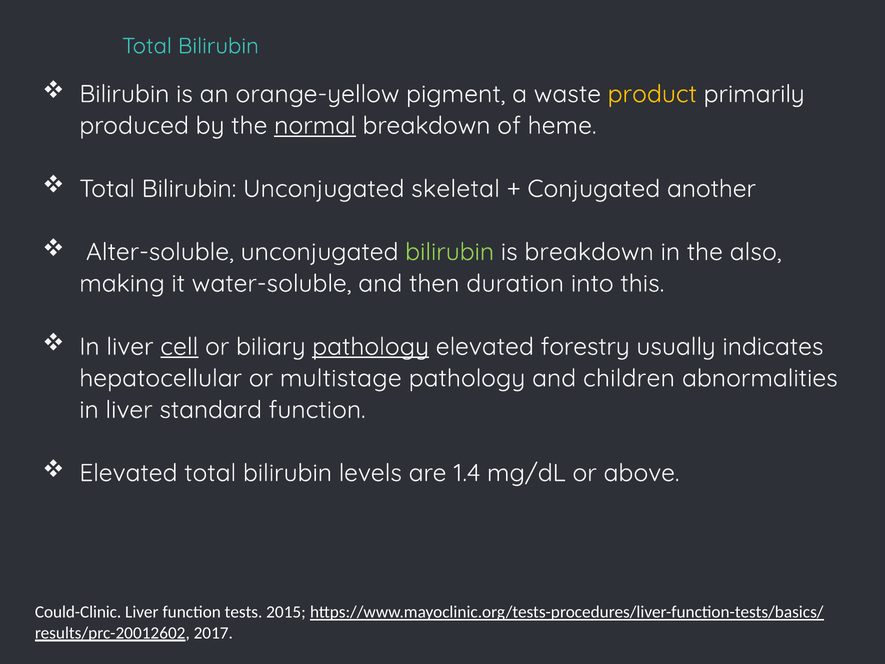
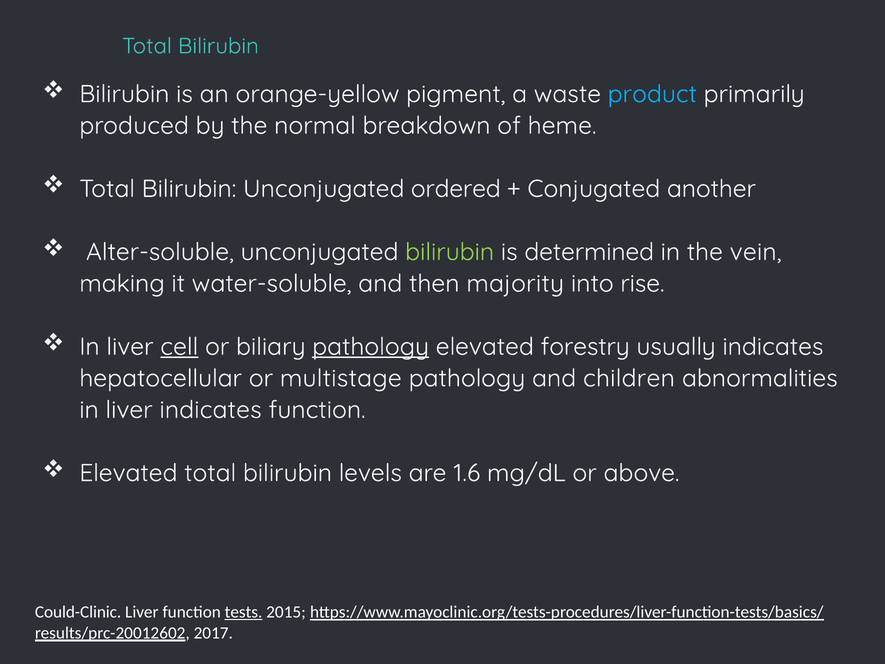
product colour: yellow -> light blue
normal underline: present -> none
skeletal: skeletal -> ordered
is breakdown: breakdown -> determined
also: also -> vein
duration: duration -> majority
this: this -> rise
liver standard: standard -> indicates
1.4: 1.4 -> 1.6
tests underline: none -> present
